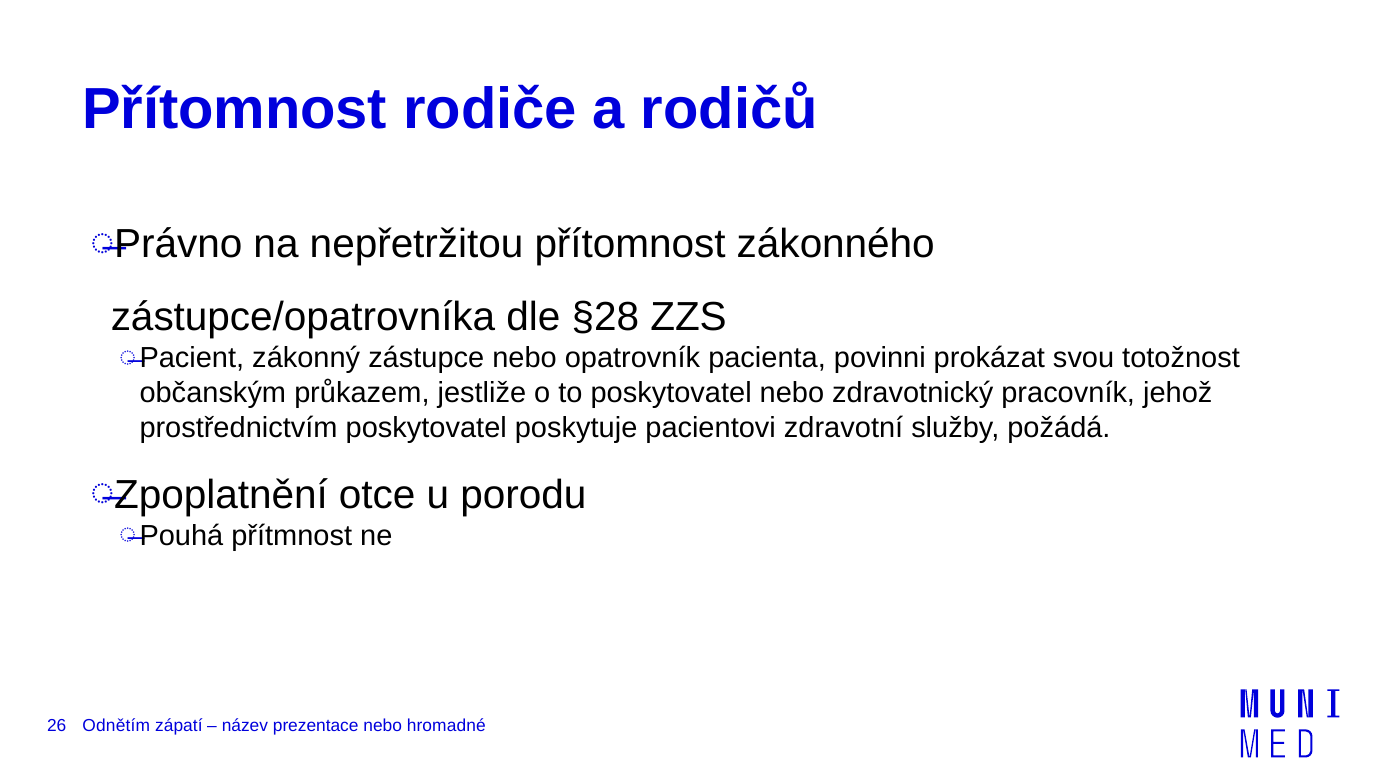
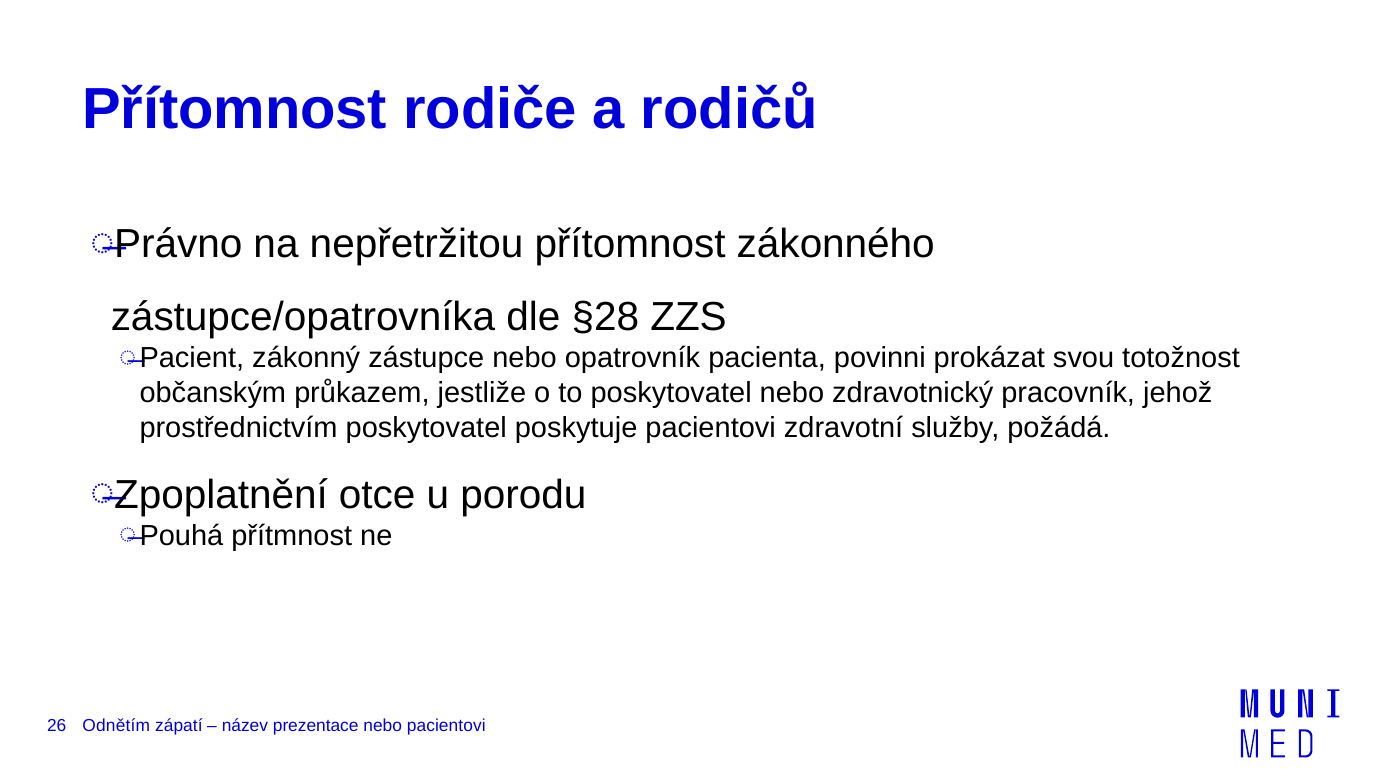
nebo hromadné: hromadné -> pacientovi
